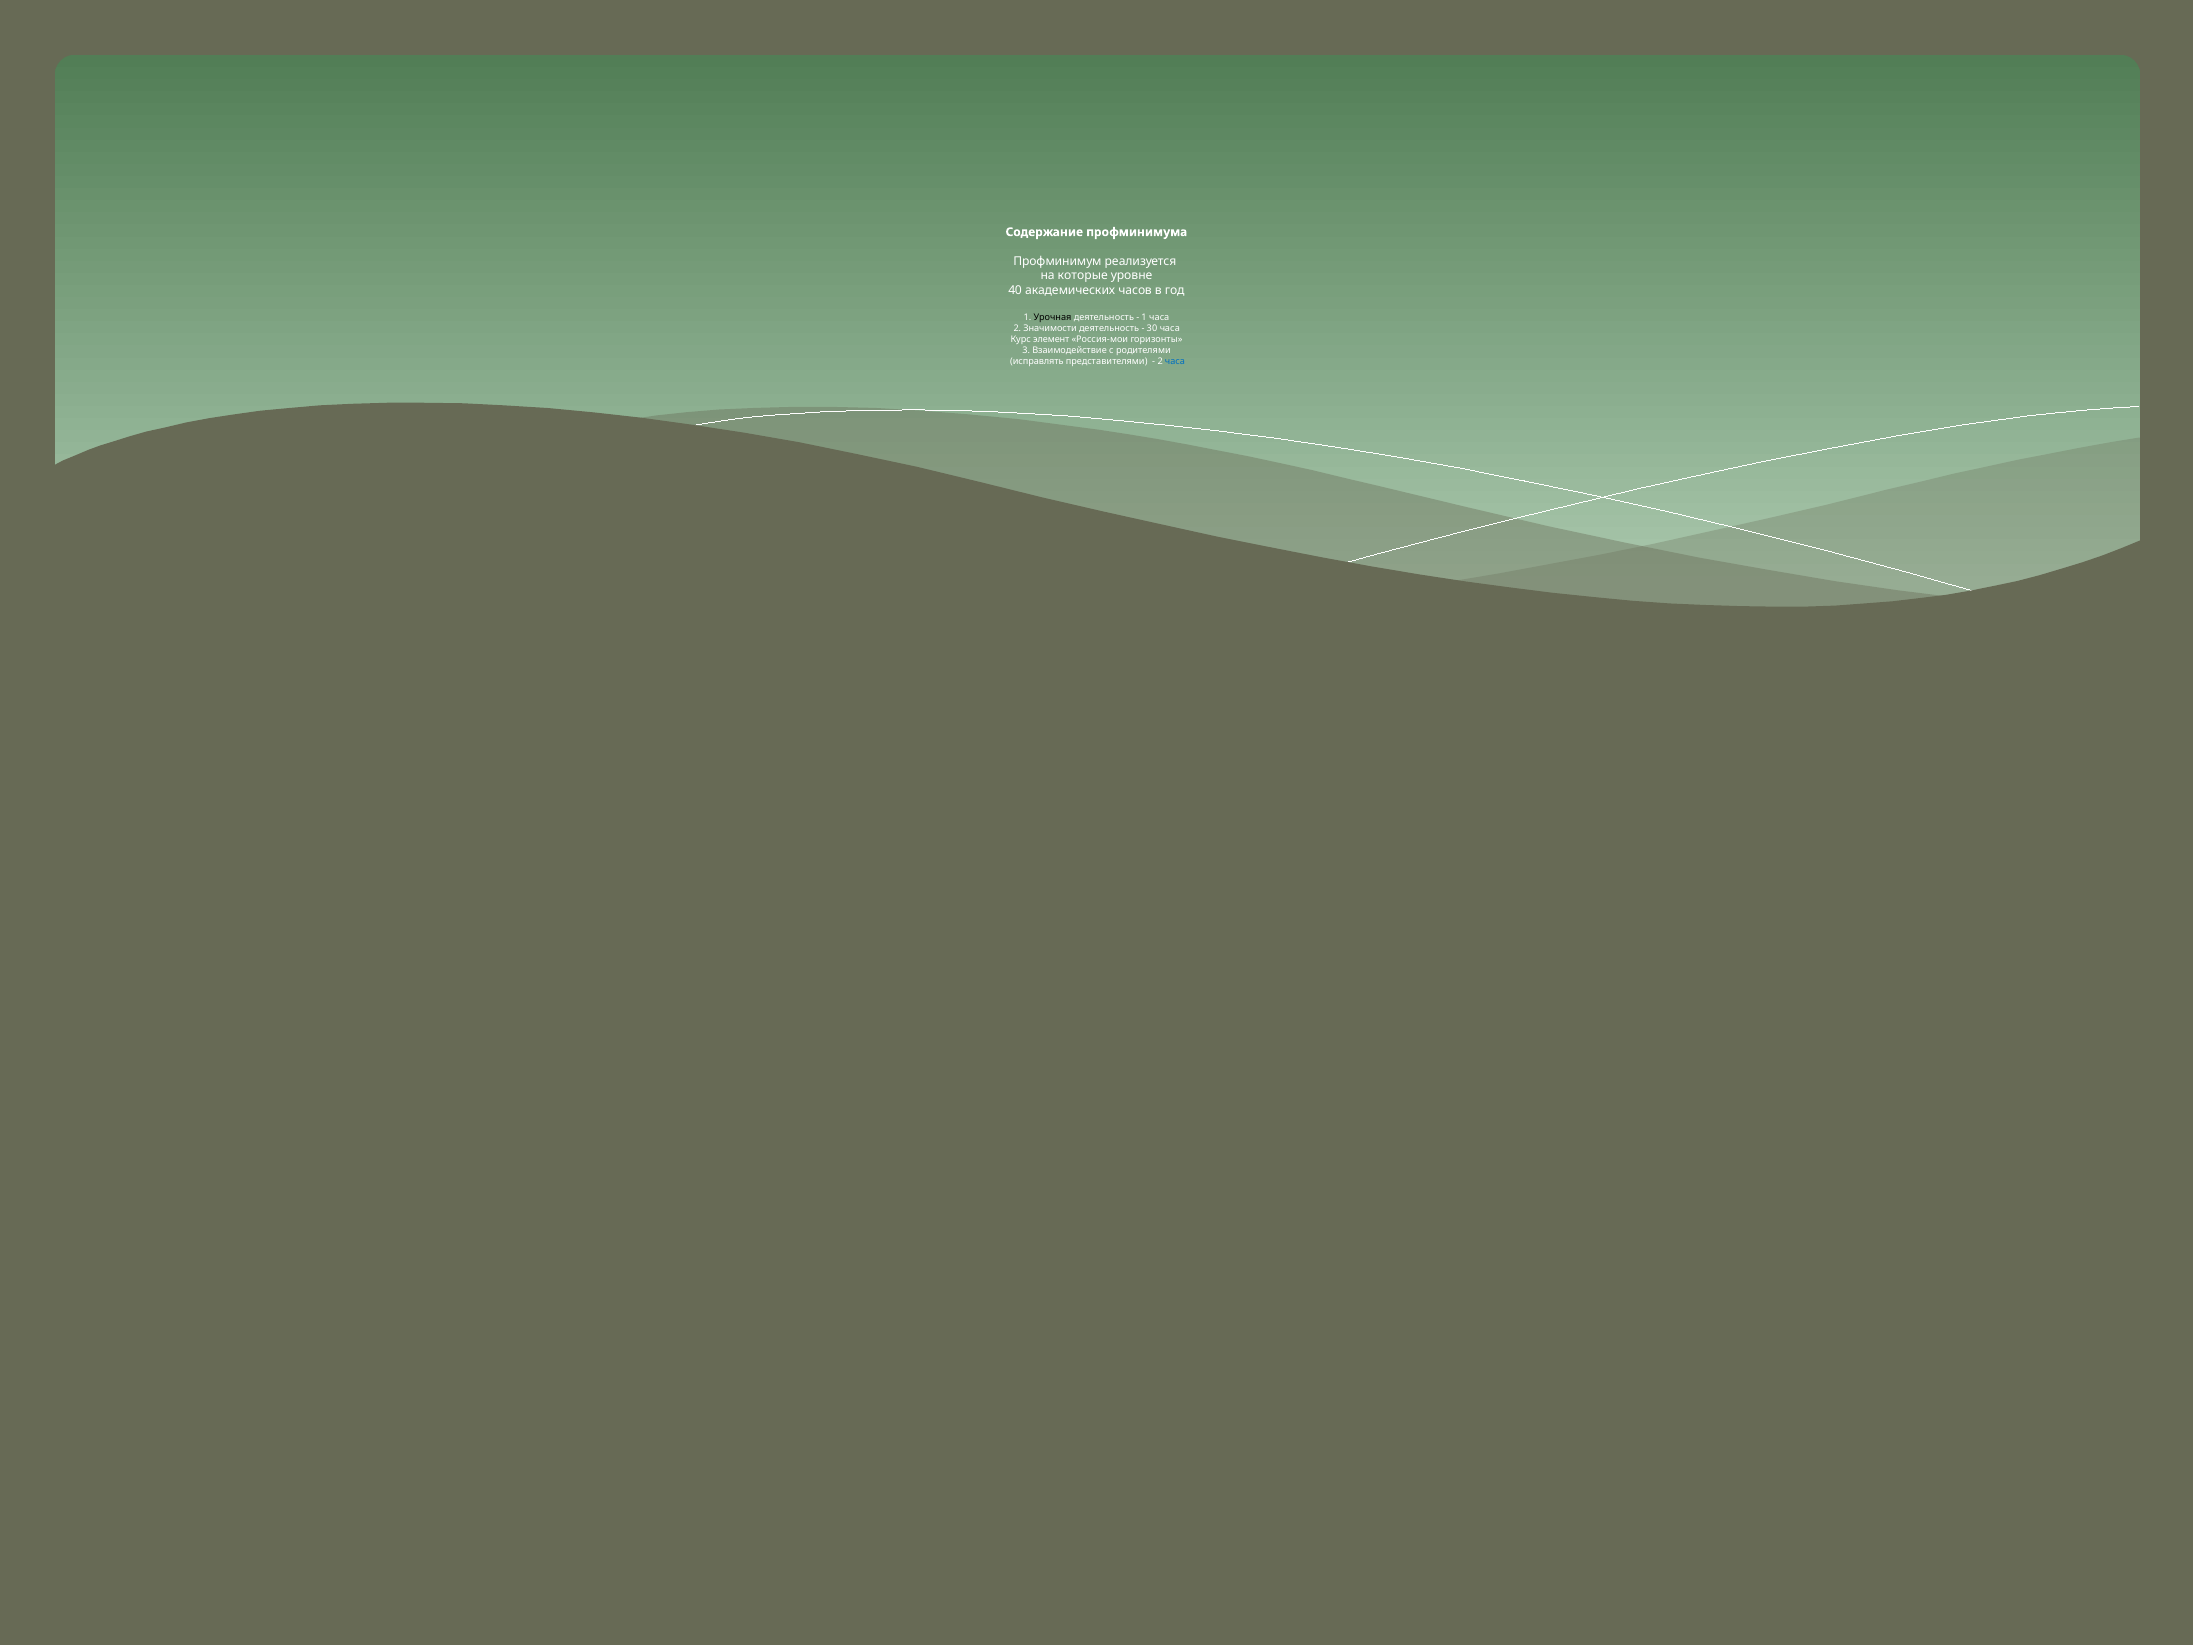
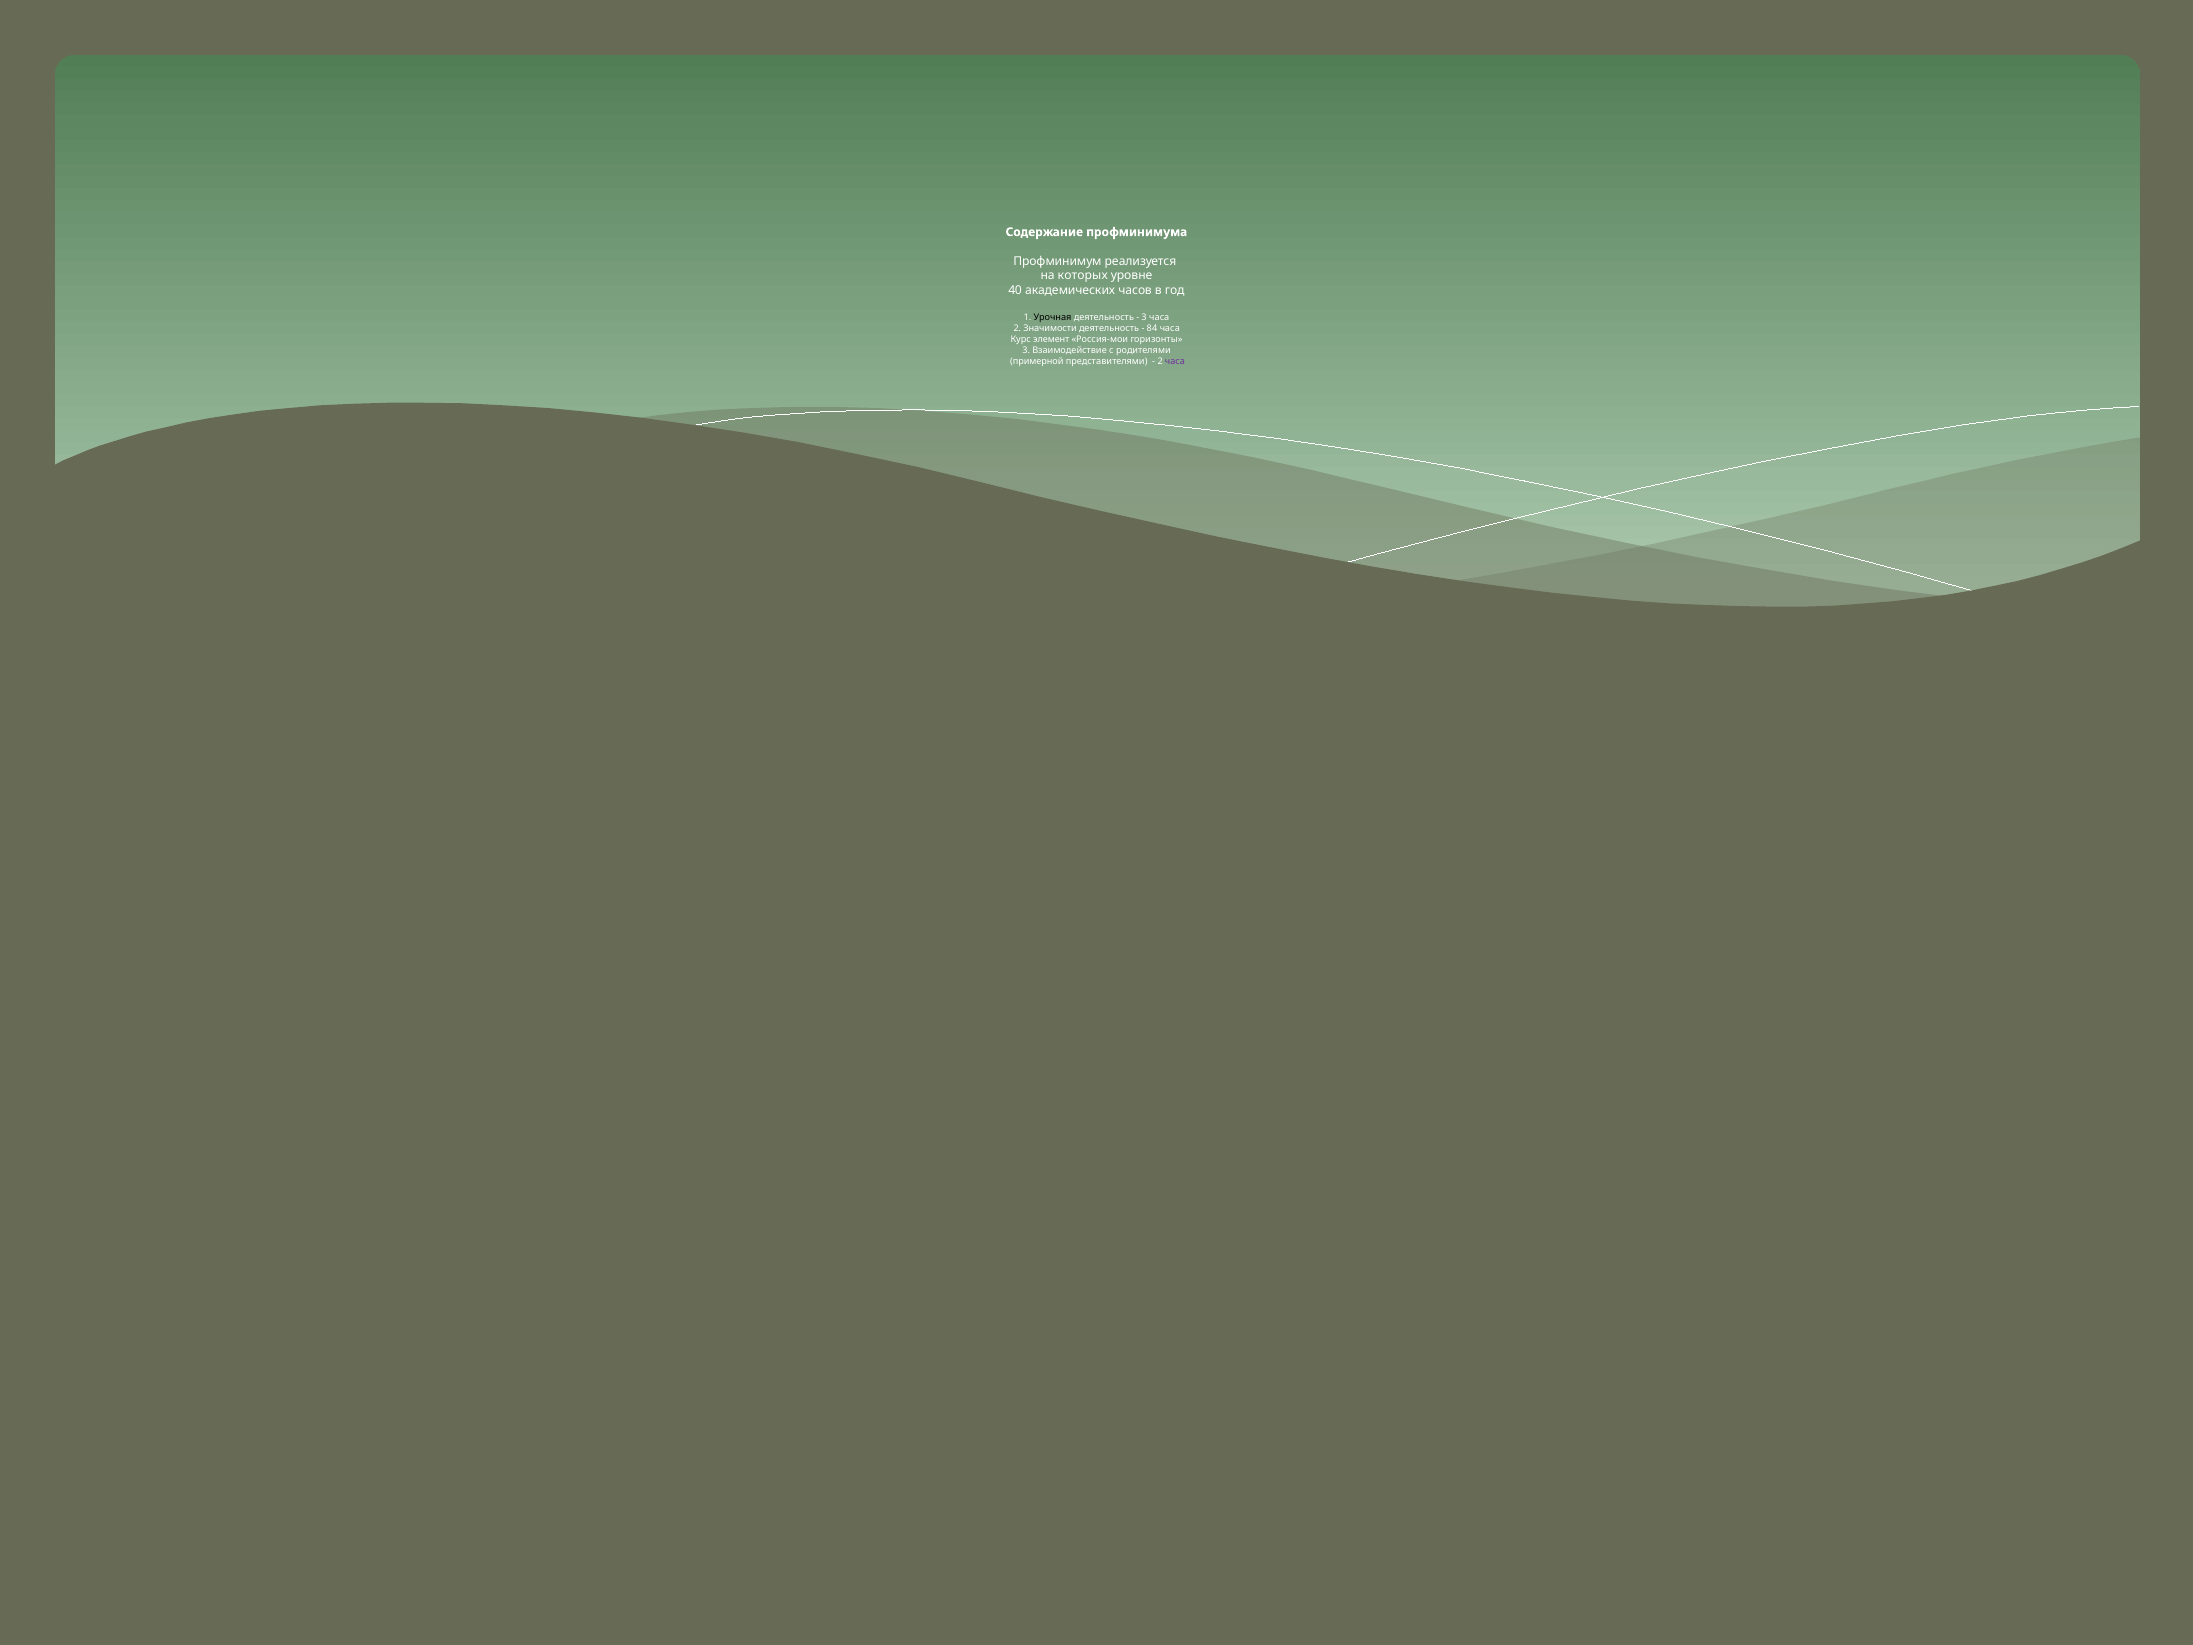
которые: которые -> которых
1 at (1144, 318): 1 -> 3
30: 30 -> 84
исправлять: исправлять -> примерной
часа at (1175, 361) colour: blue -> purple
